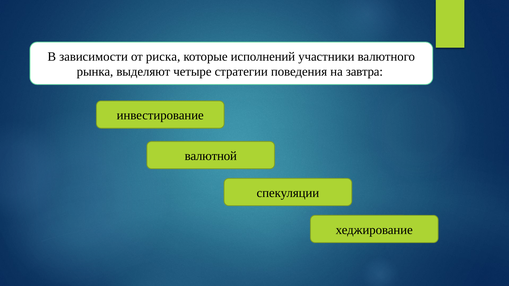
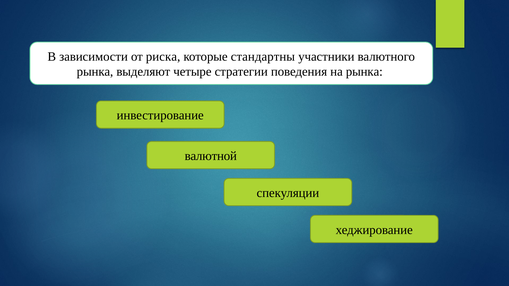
исполнений: исполнений -> стандартны
на завтра: завтра -> рынка
